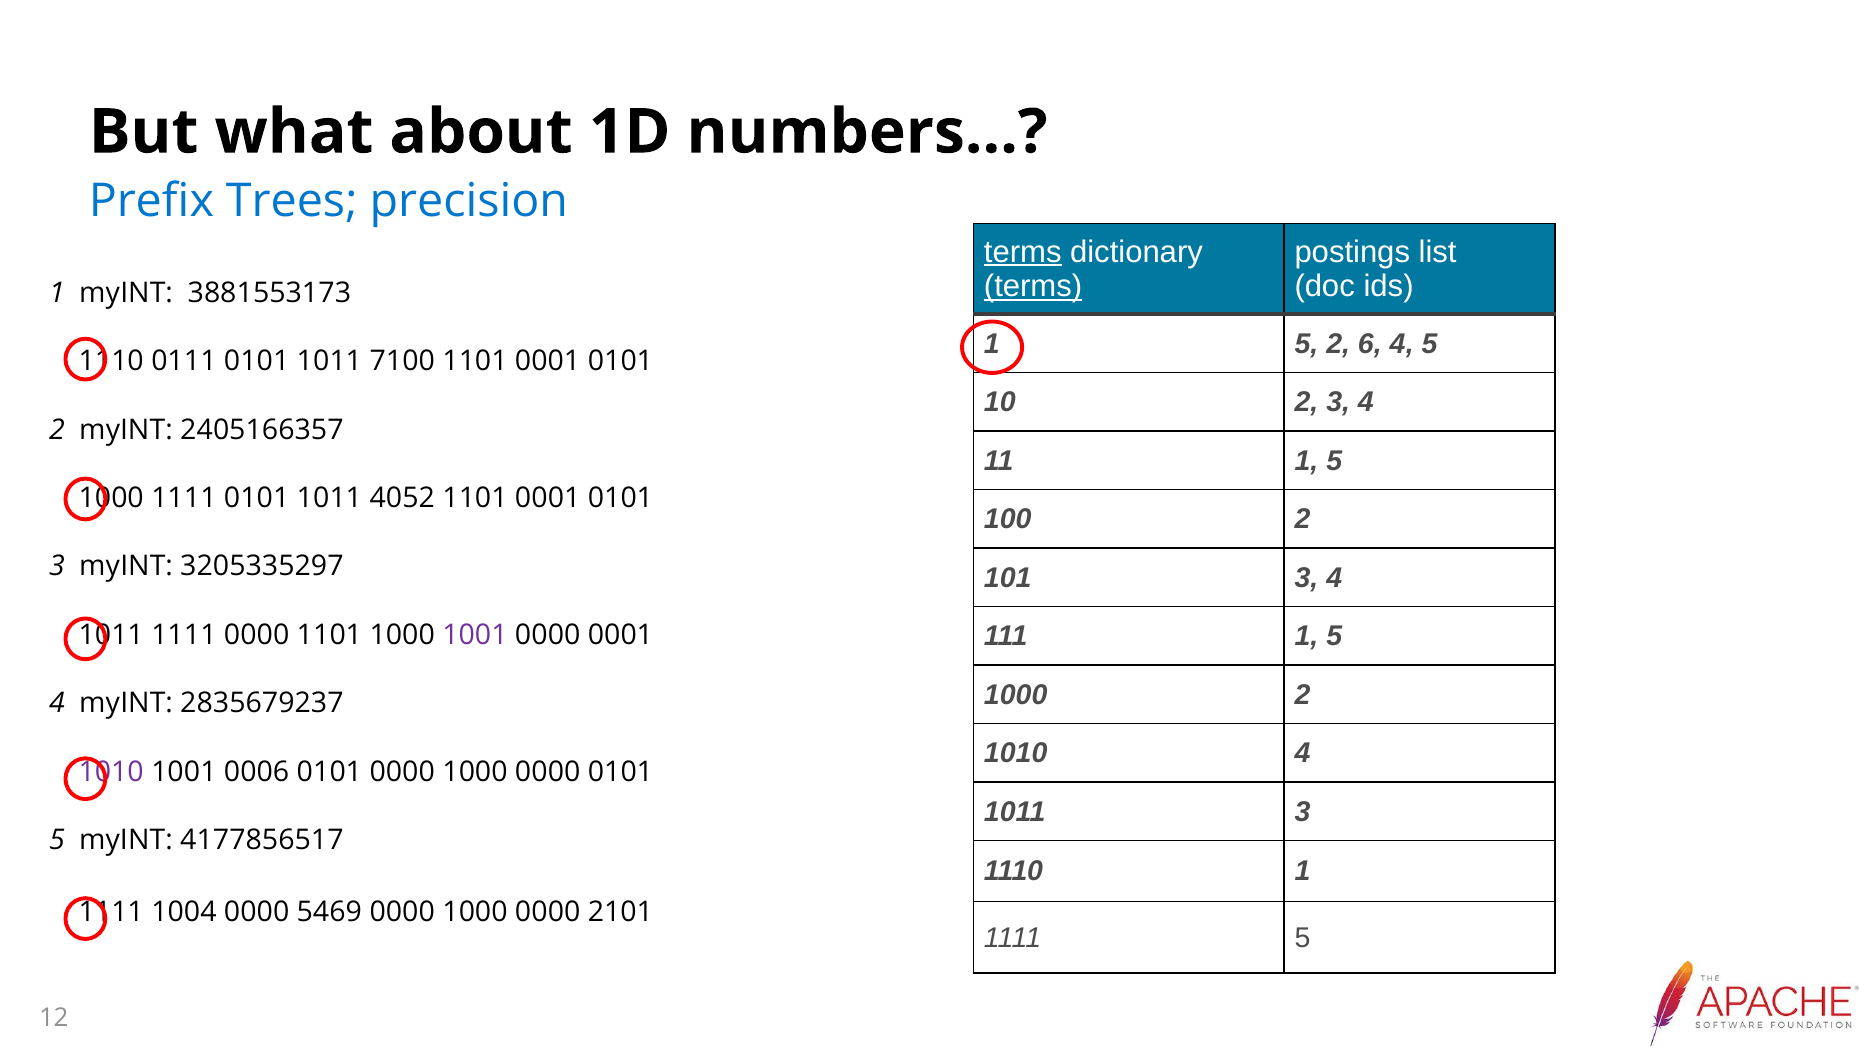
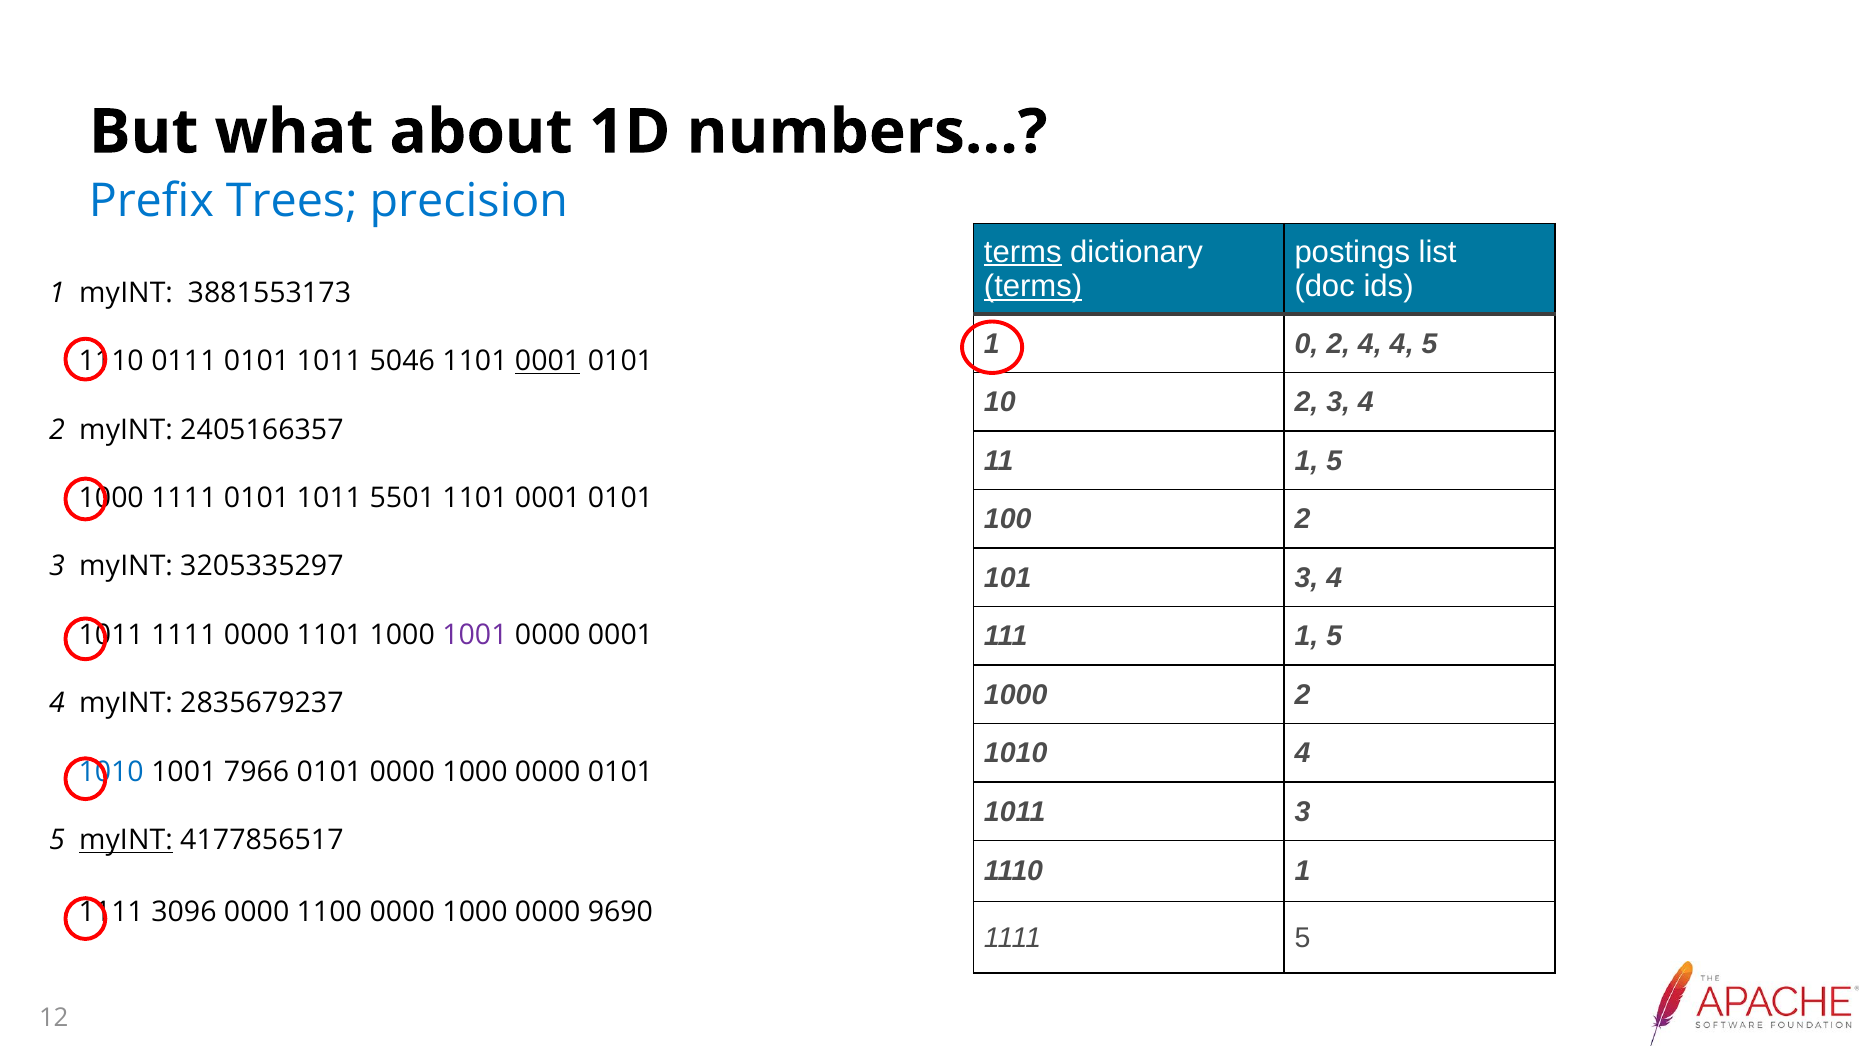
5 at (1306, 344): 5 -> 0
2 6: 6 -> 4
7100: 7100 -> 5046
0001 at (548, 362) underline: none -> present
4052: 4052 -> 5501
1010 at (111, 772) colour: purple -> blue
0006: 0006 -> 7966
myINT at (126, 841) underline: none -> present
1004: 1004 -> 3096
5469: 5469 -> 1100
2101: 2101 -> 9690
